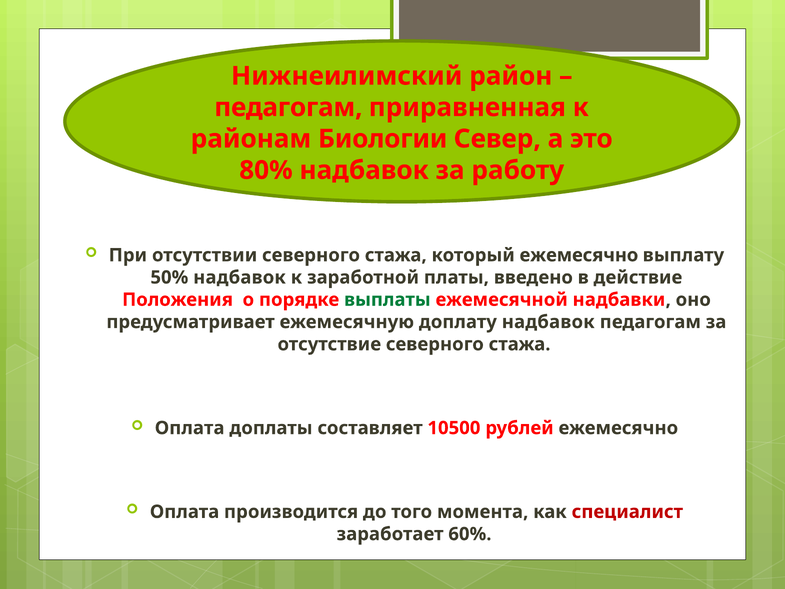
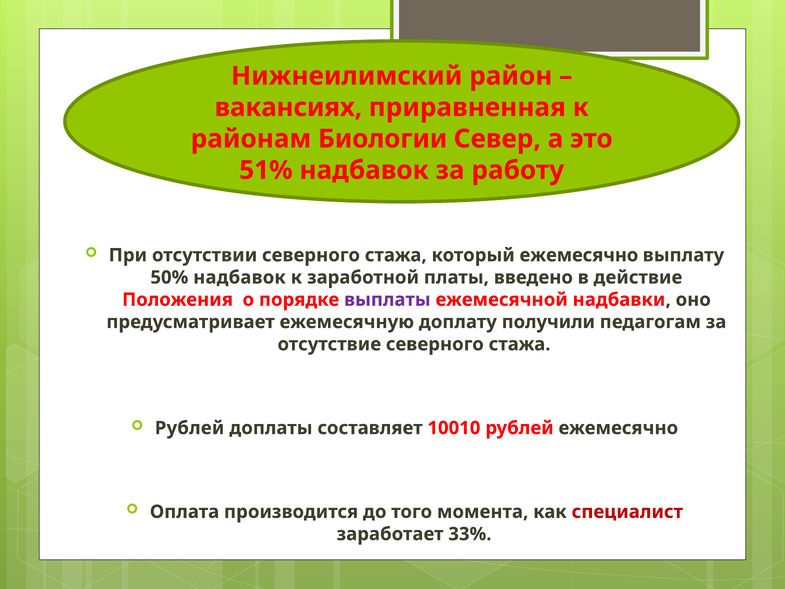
педагогам at (288, 107): педагогам -> вакансиях
80%: 80% -> 51%
выплаты colour: green -> purple
доплату надбавок: надбавок -> получили
Оплата at (190, 428): Оплата -> Рублей
10500: 10500 -> 10010
60%: 60% -> 33%
